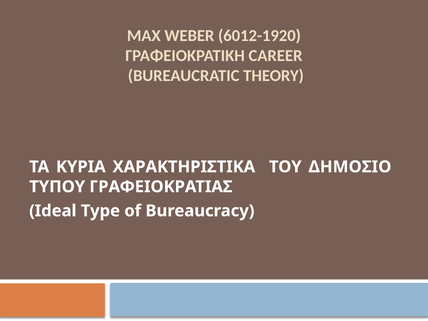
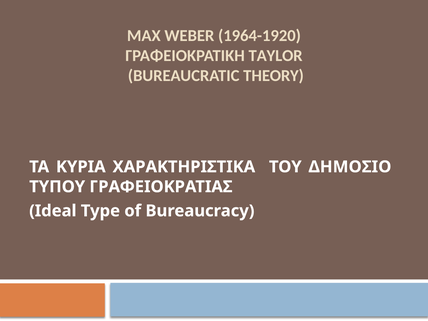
6012-1920: 6012-1920 -> 1964-1920
CAREER: CAREER -> TAYLOR
